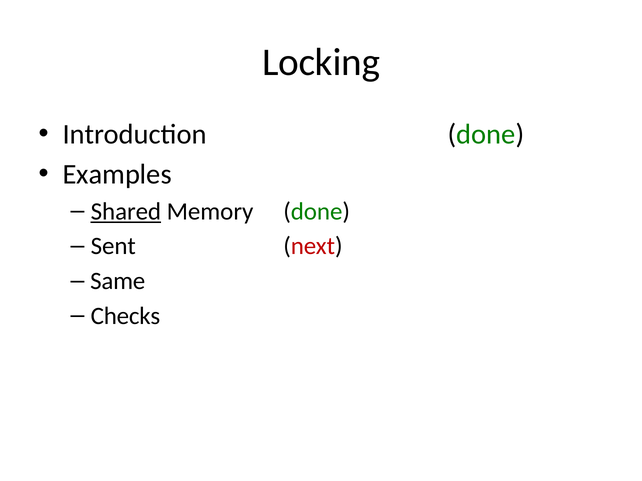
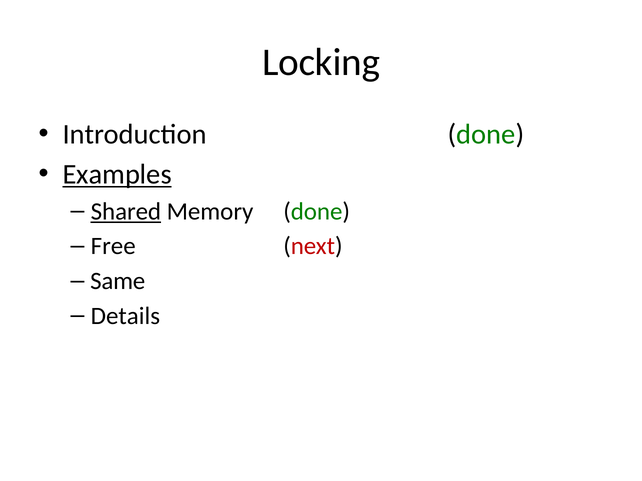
Examples underline: none -> present
Sent: Sent -> Free
Checks: Checks -> Details
